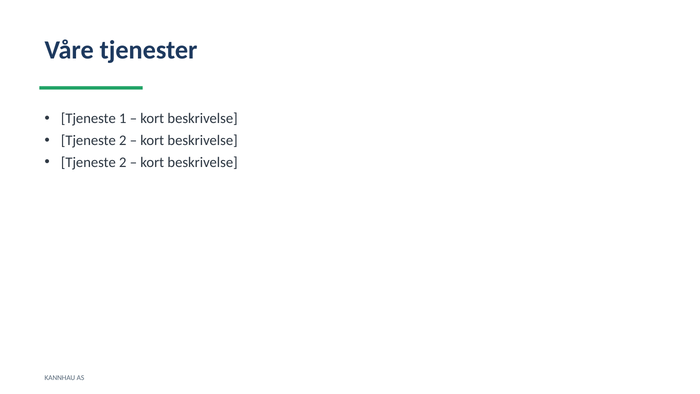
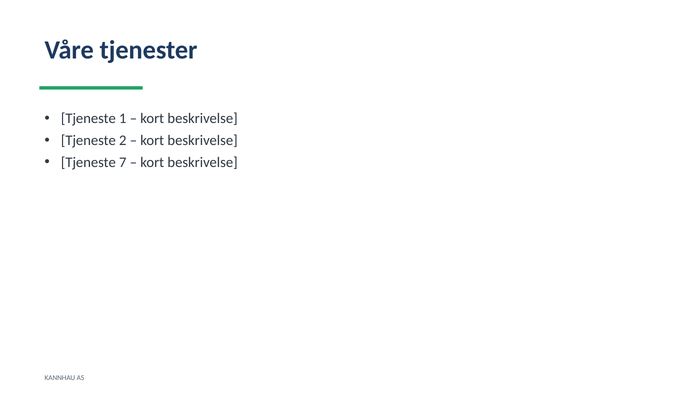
2 at (123, 162): 2 -> 7
